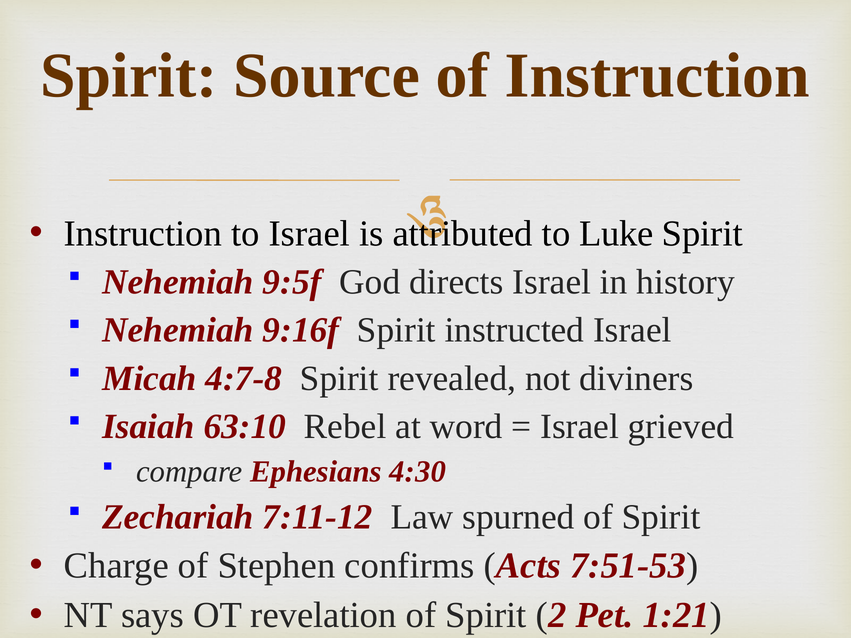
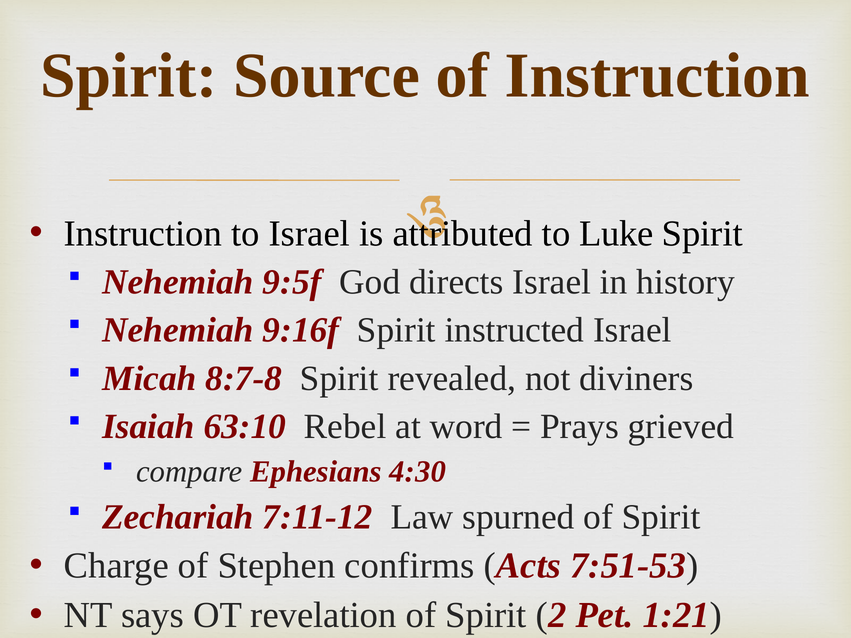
4:7-8: 4:7-8 -> 8:7-8
Israel at (580, 427): Israel -> Prays
